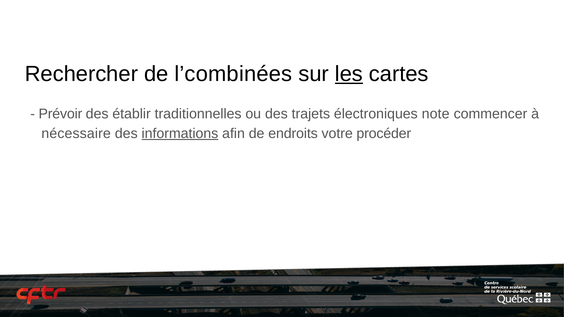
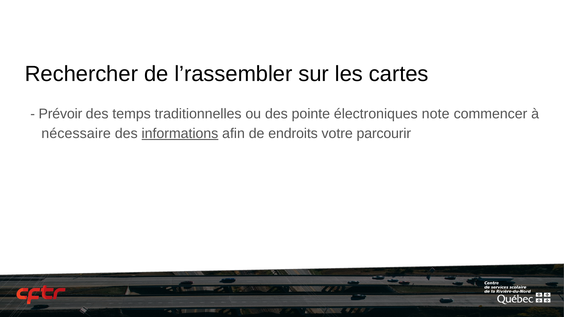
l’combinées: l’combinées -> l’rassembler
les underline: present -> none
établir: établir -> temps
trajets: trajets -> pointe
procéder: procéder -> parcourir
